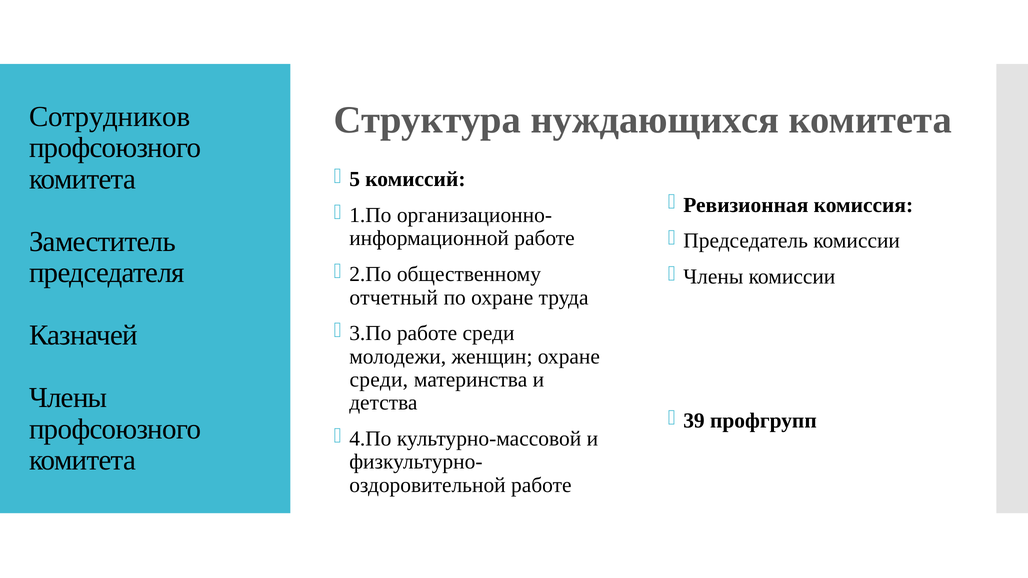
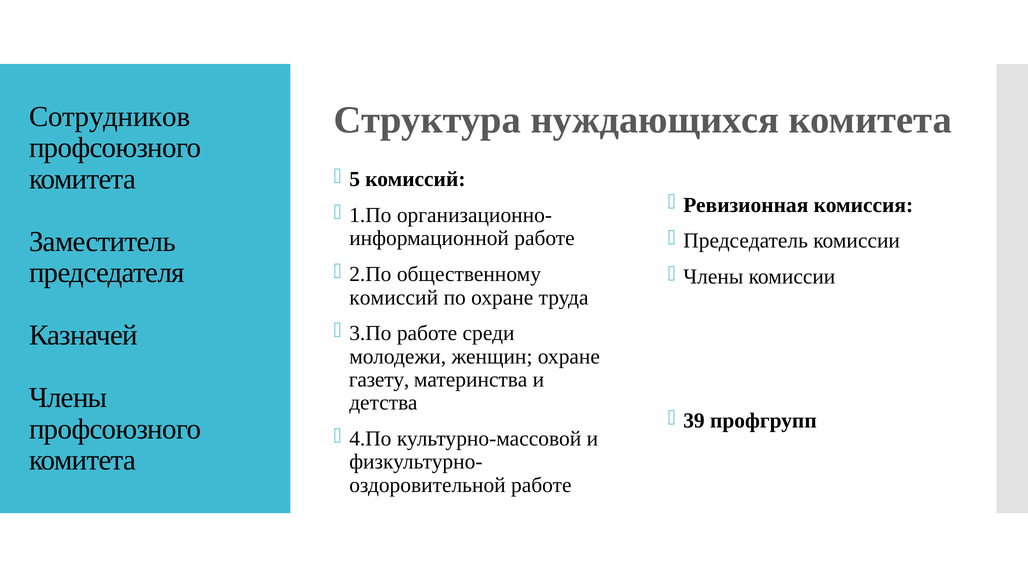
отчетный at (394, 298): отчетный -> комиссий
среди at (379, 380): среди -> газету
